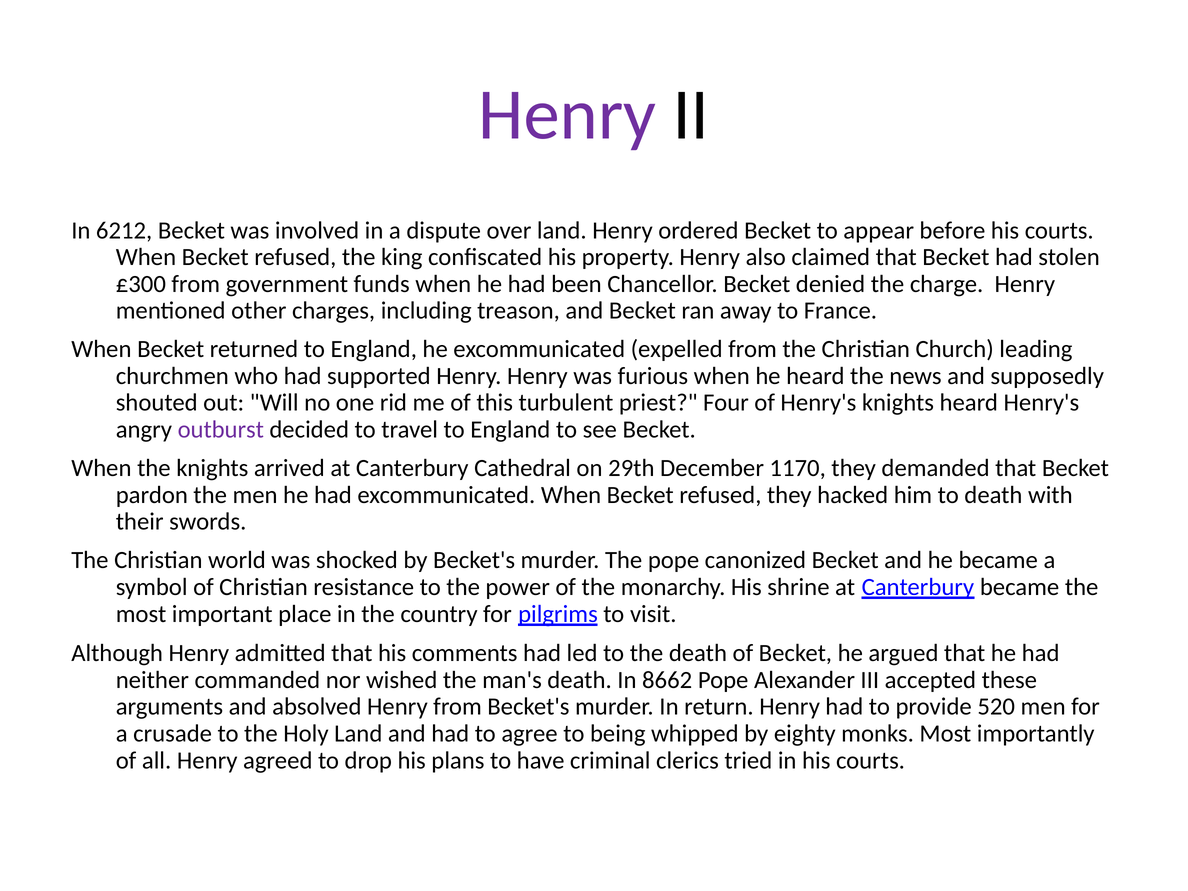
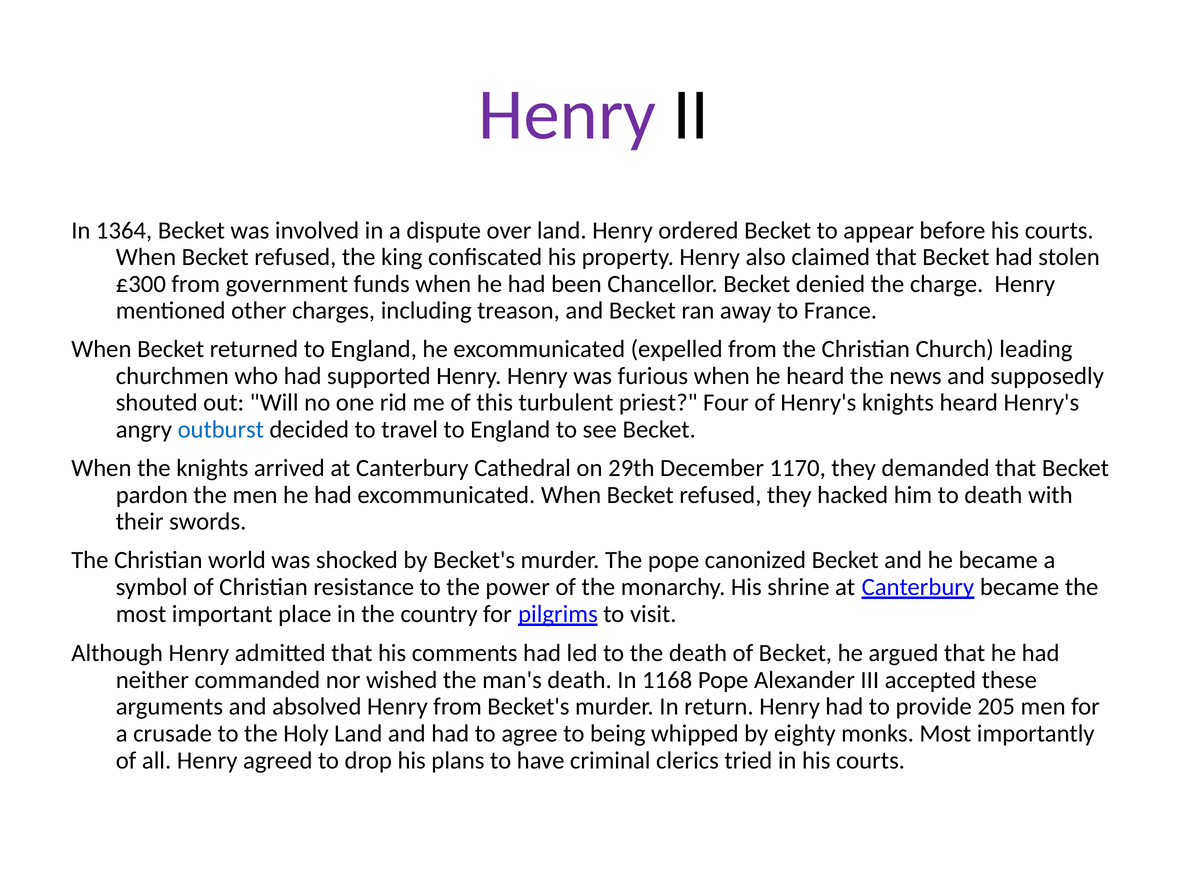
6212: 6212 -> 1364
outburst colour: purple -> blue
8662: 8662 -> 1168
520: 520 -> 205
